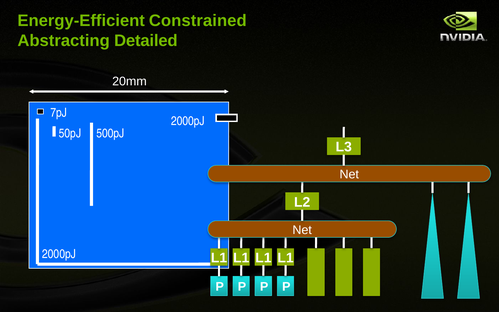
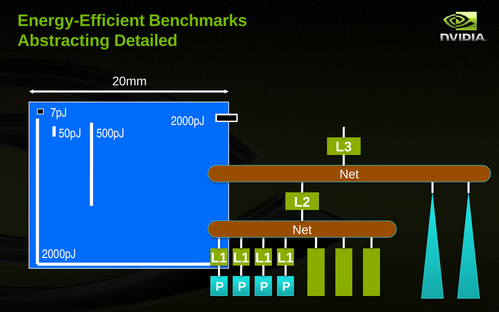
Constrained: Constrained -> Benchmarks
